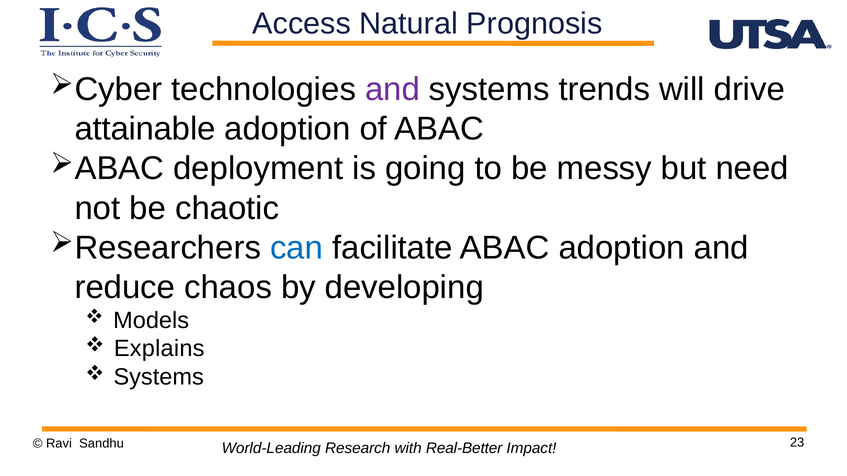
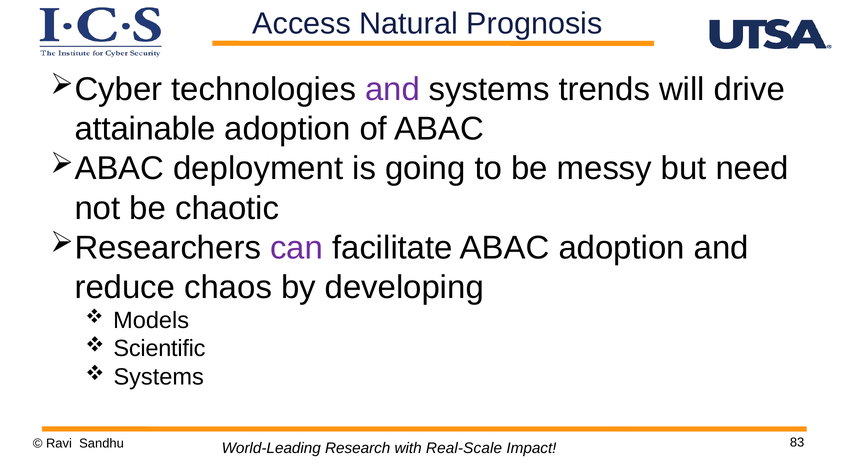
can colour: blue -> purple
Explains: Explains -> Scientific
23: 23 -> 83
Real-Better: Real-Better -> Real-Scale
